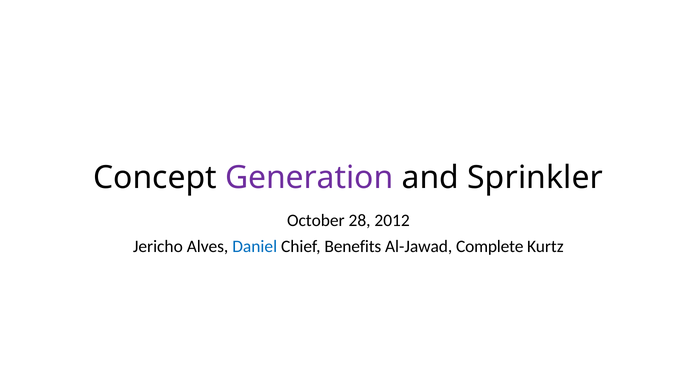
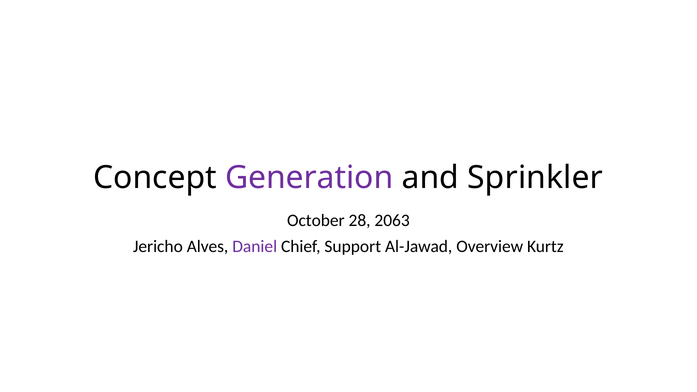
2012: 2012 -> 2063
Daniel colour: blue -> purple
Benefits: Benefits -> Support
Complete: Complete -> Overview
